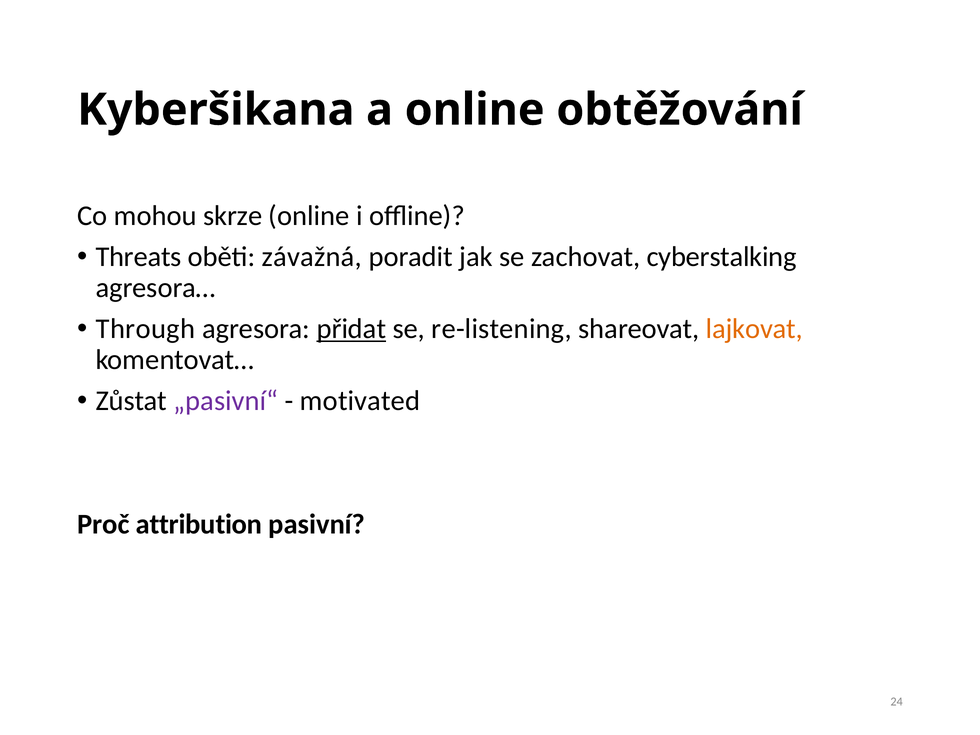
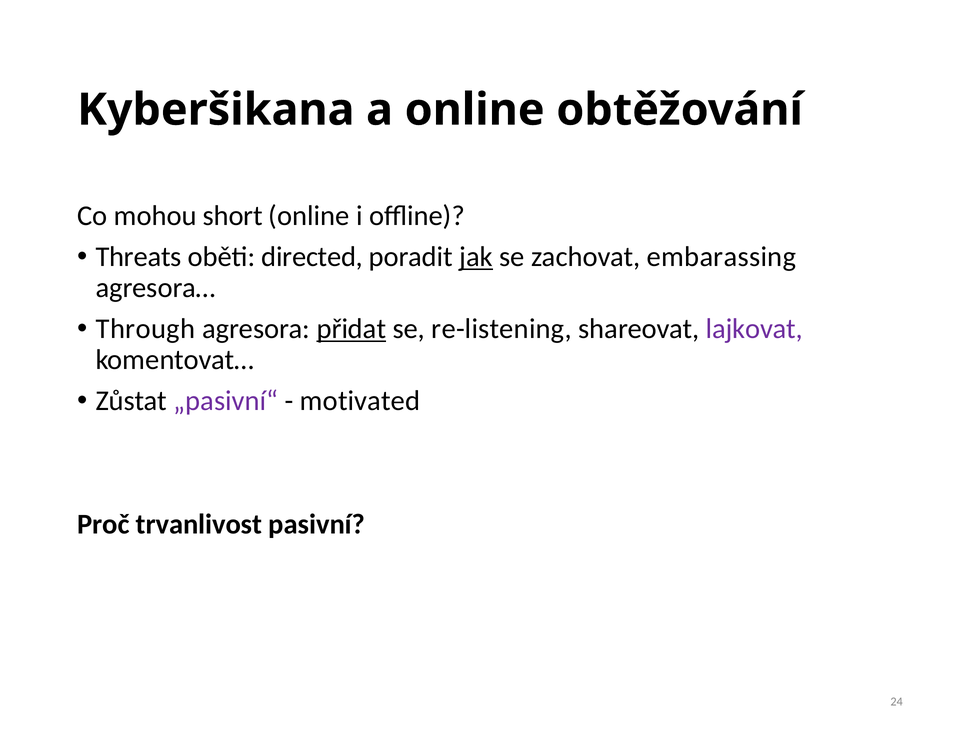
skrze: skrze -> short
závažná: závažná -> directed
jak underline: none -> present
cyberstalking: cyberstalking -> embarassing
lajkovat colour: orange -> purple
attribution: attribution -> trvanlivost
